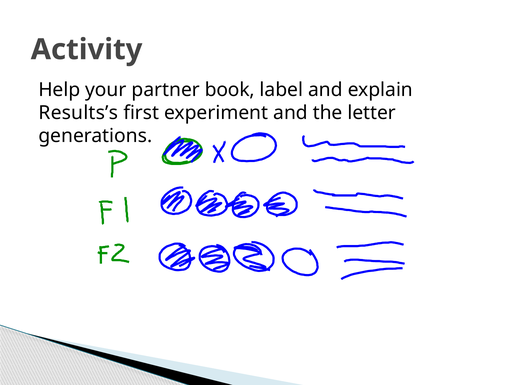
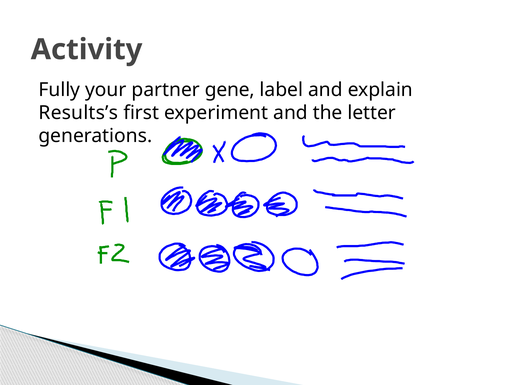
Help: Help -> Fully
book: book -> gene
